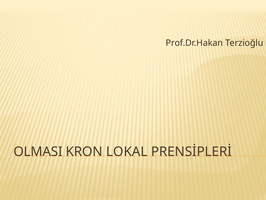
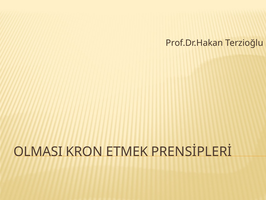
LOKAL: LOKAL -> ETMEK
